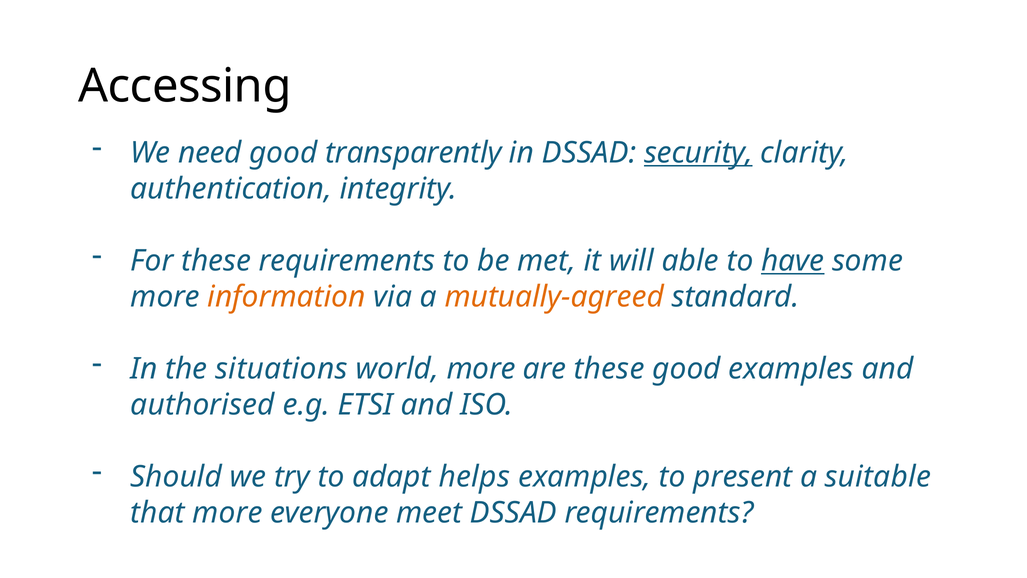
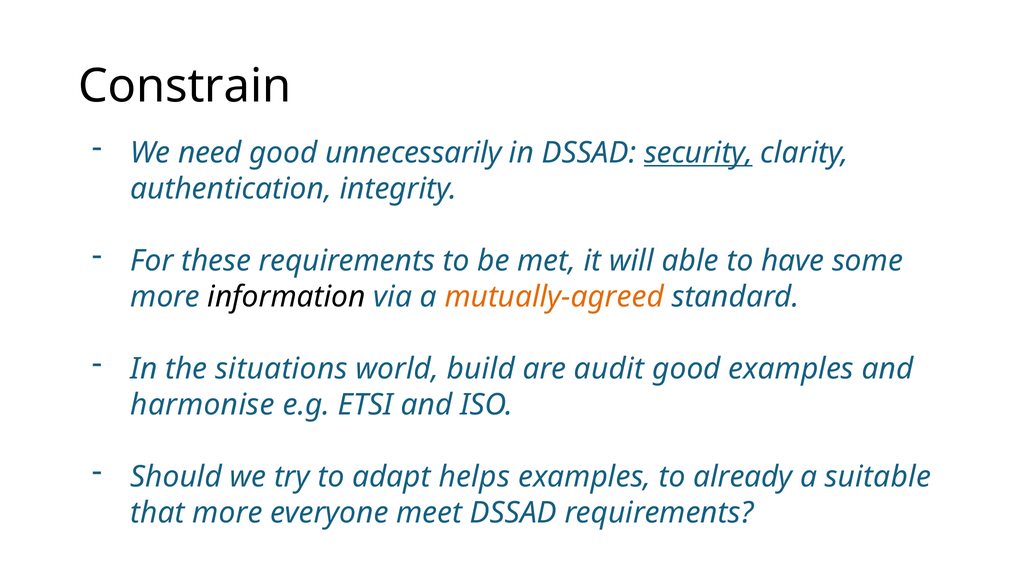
Accessing: Accessing -> Constrain
transparently: transparently -> unnecessarily
have underline: present -> none
information colour: orange -> black
world more: more -> build
are these: these -> audit
authorised: authorised -> harmonise
present: present -> already
